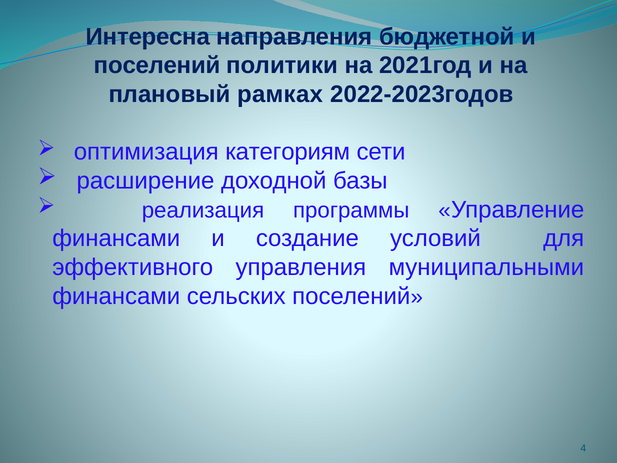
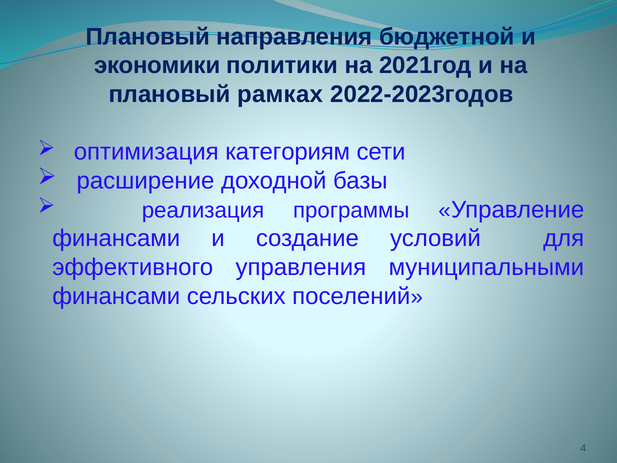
Интересна at (148, 37): Интересна -> Плановый
поселений at (157, 65): поселений -> экономики
